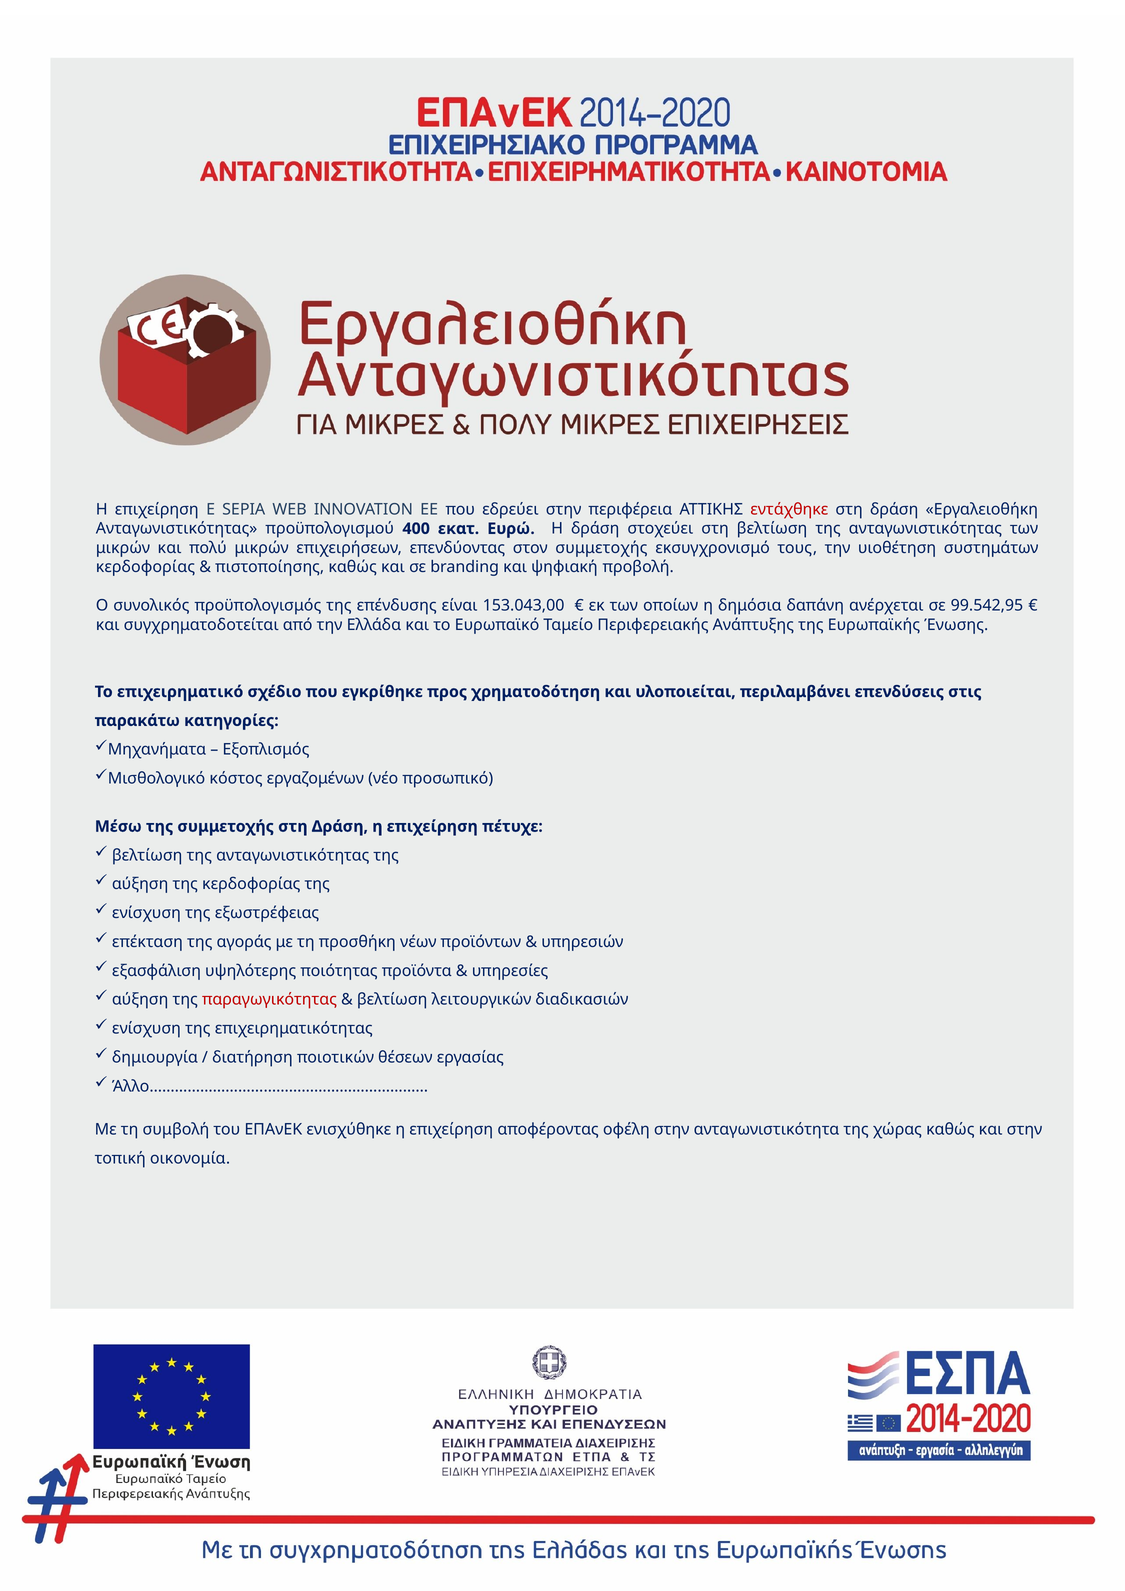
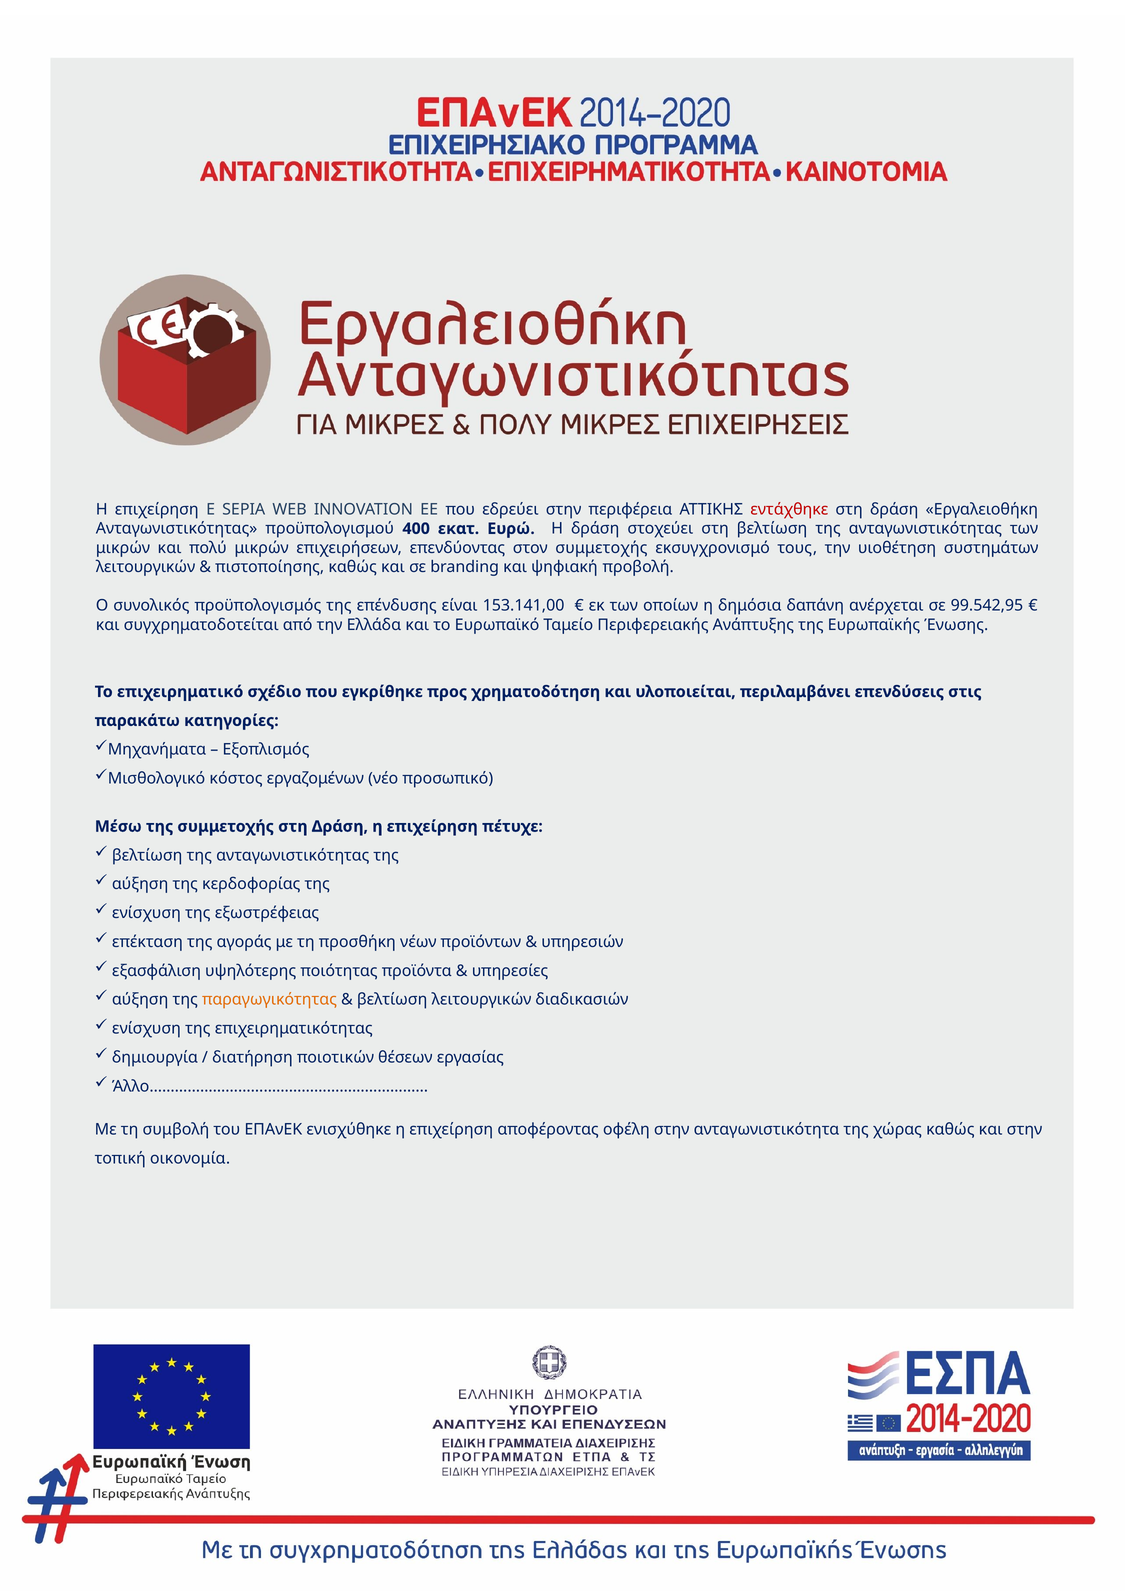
κερδοφορίας at (145, 567): κερδοφορίας -> λειτουργικών
153.043,00: 153.043,00 -> 153.141,00
παραγωγικότητας colour: red -> orange
